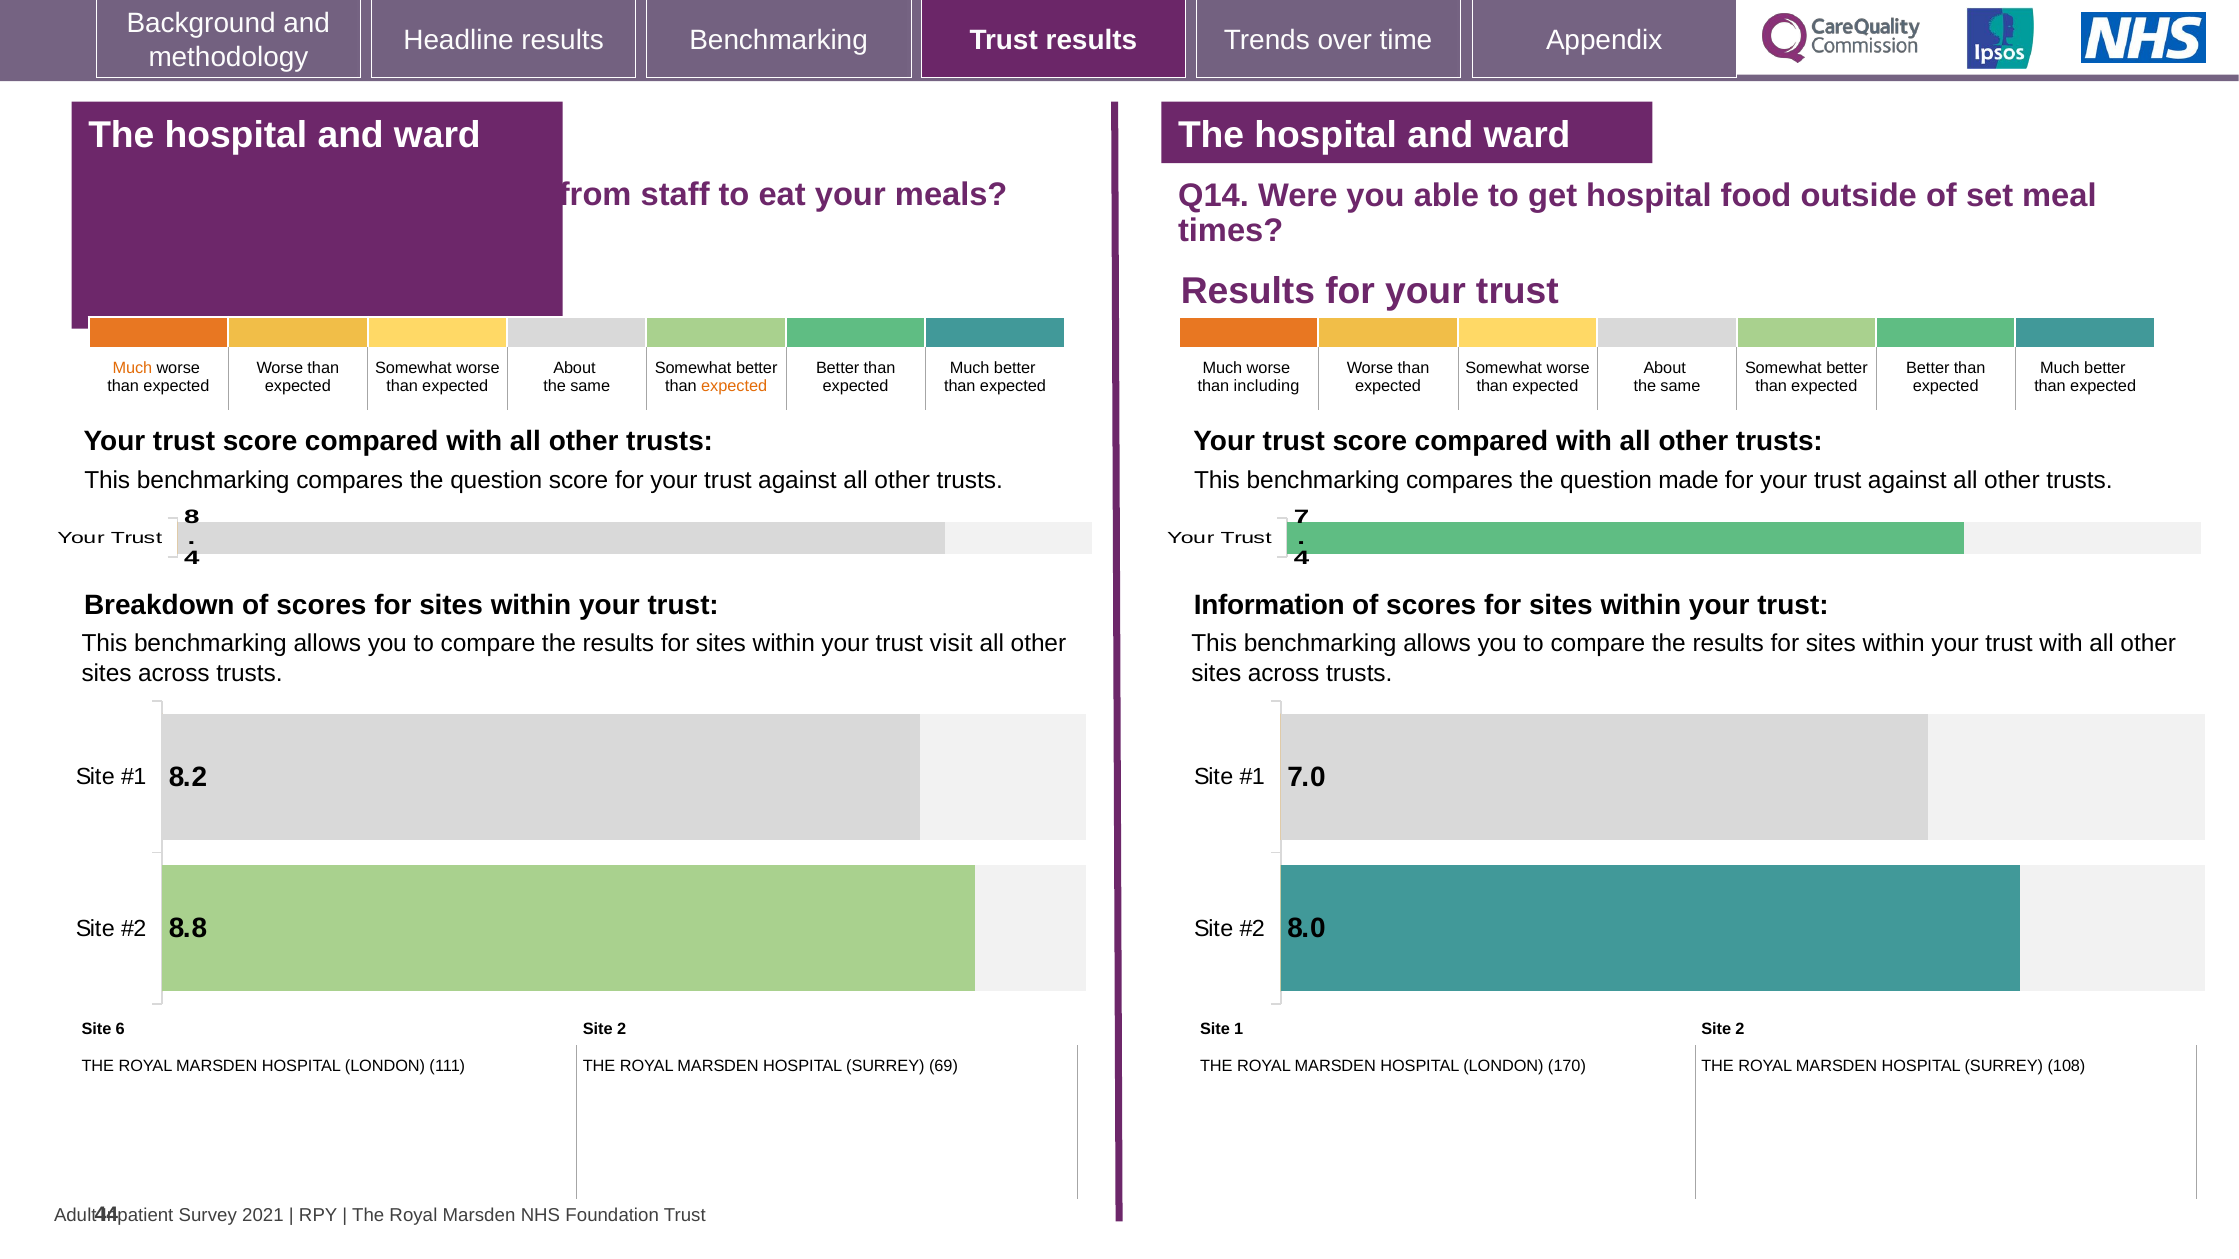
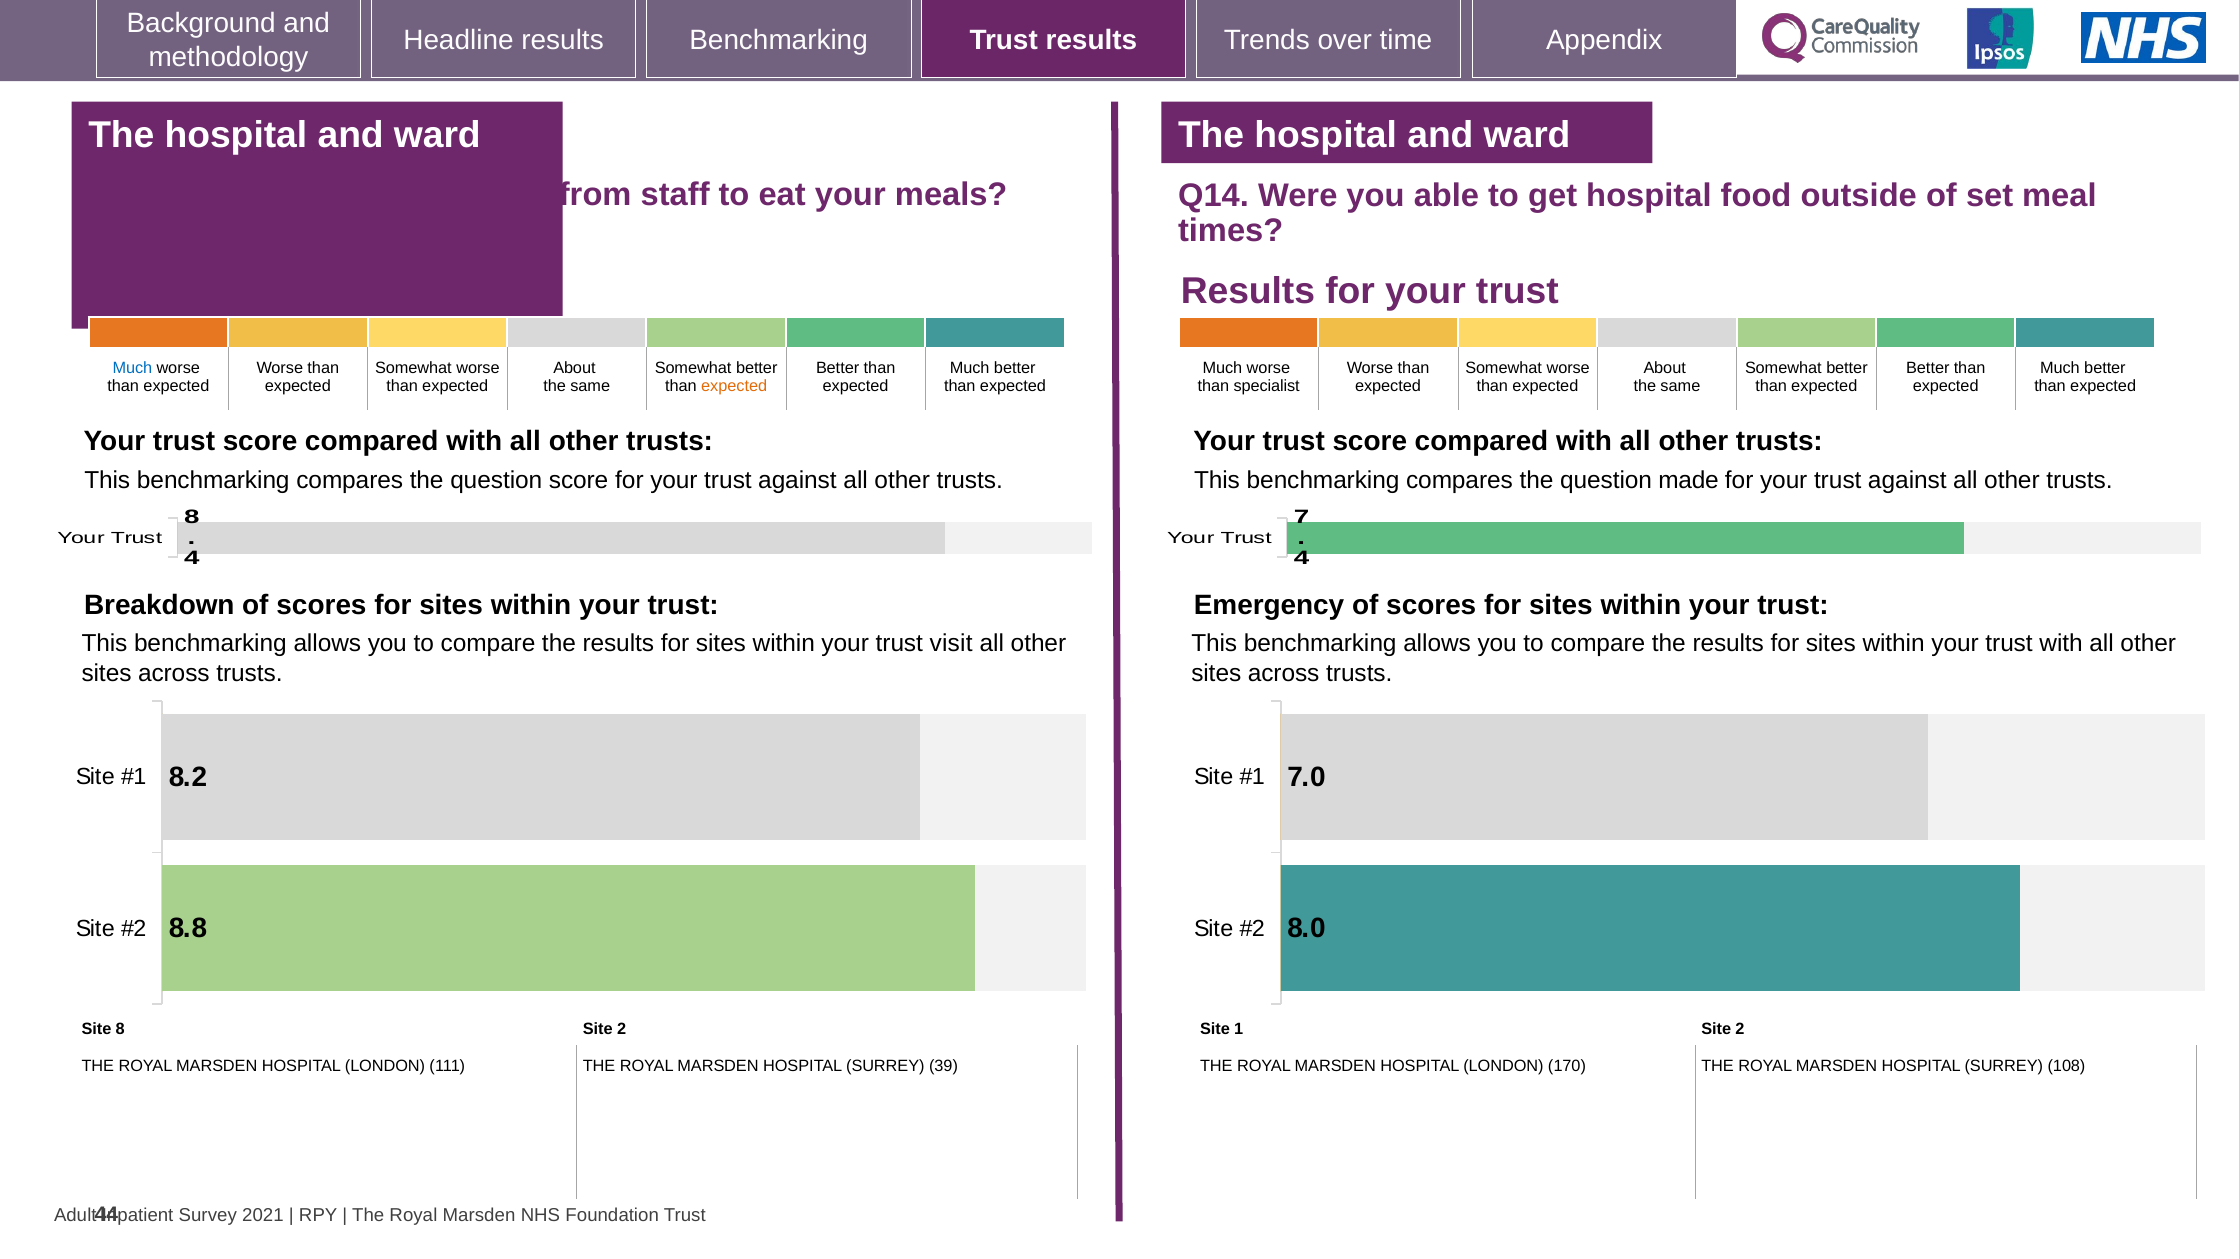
Much at (132, 368) colour: orange -> blue
including: including -> specialist
Information: Information -> Emergency
Site 6: 6 -> 8
69: 69 -> 39
